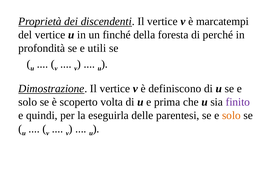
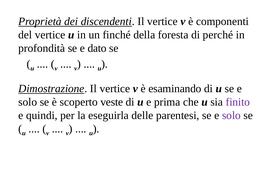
marcatempi: marcatempi -> componenti
utili: utili -> dato
definiscono: definiscono -> esaminando
volta: volta -> veste
solo at (231, 115) colour: orange -> purple
